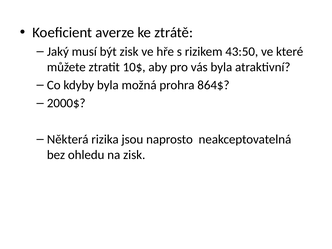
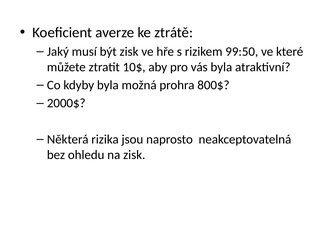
43:50: 43:50 -> 99:50
864$: 864$ -> 800$
